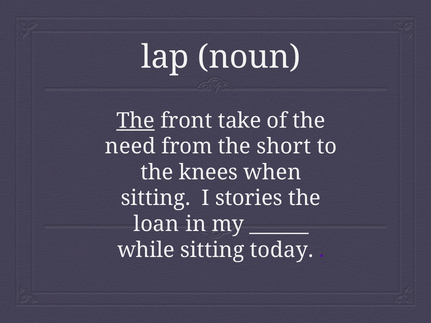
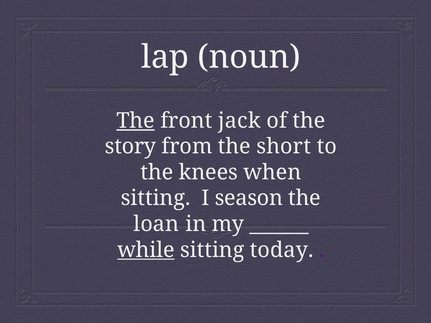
take: take -> jack
need: need -> story
stories: stories -> season
while underline: none -> present
